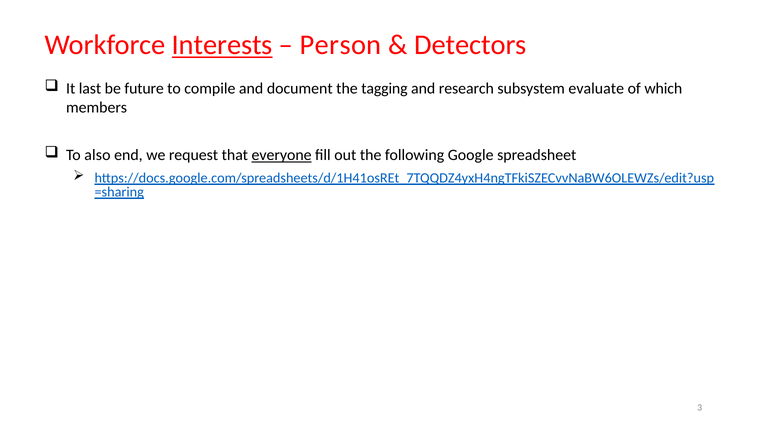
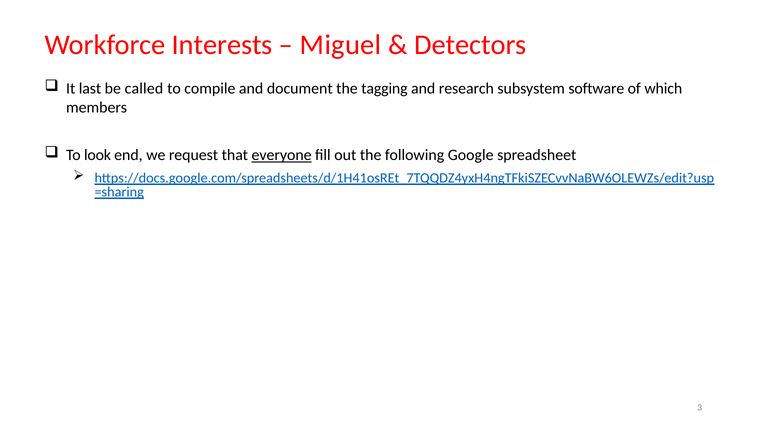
Interests underline: present -> none
Person: Person -> Miguel
future: future -> called
evaluate: evaluate -> software
also: also -> look
